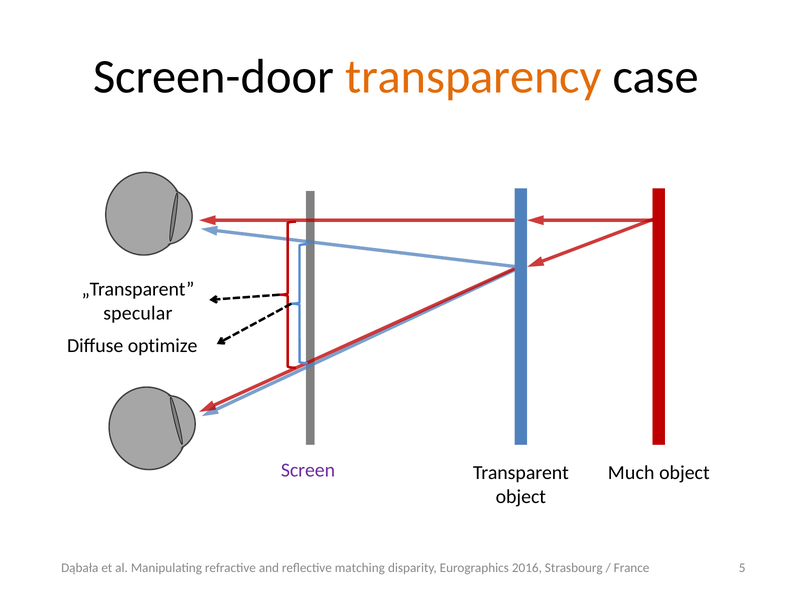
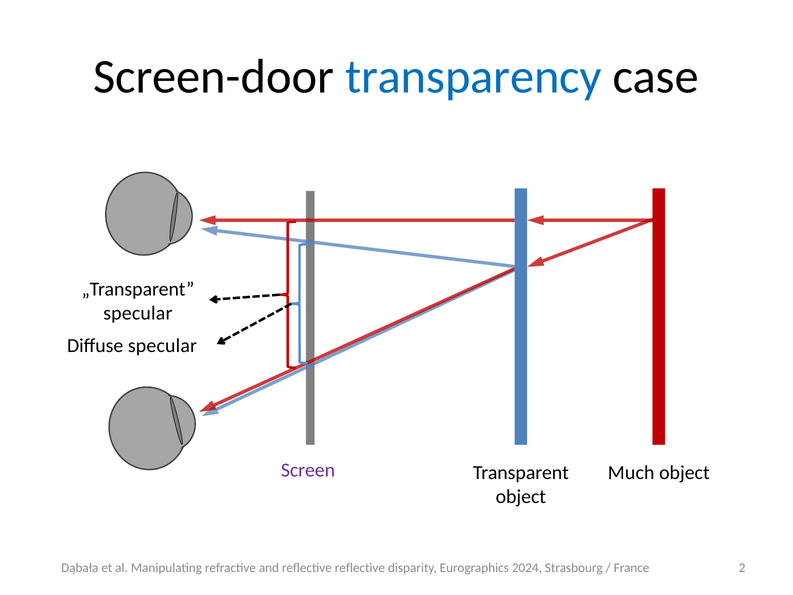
transparency colour: orange -> blue
Diffuse optimize: optimize -> specular
reflective matching: matching -> reflective
2016: 2016 -> 2024
5: 5 -> 2
